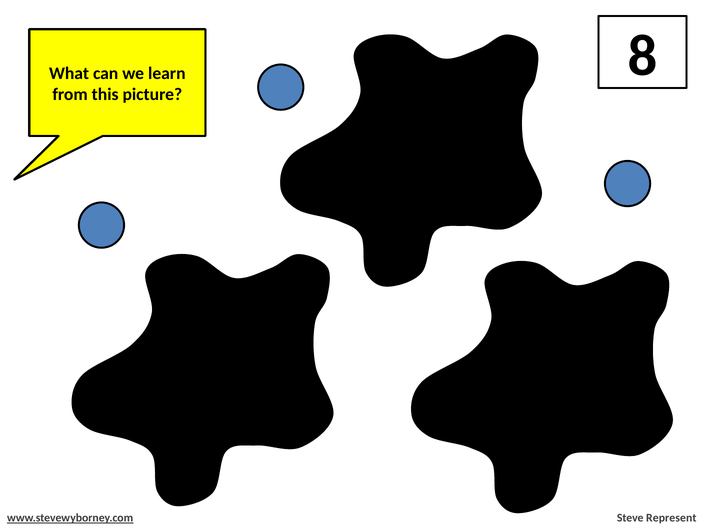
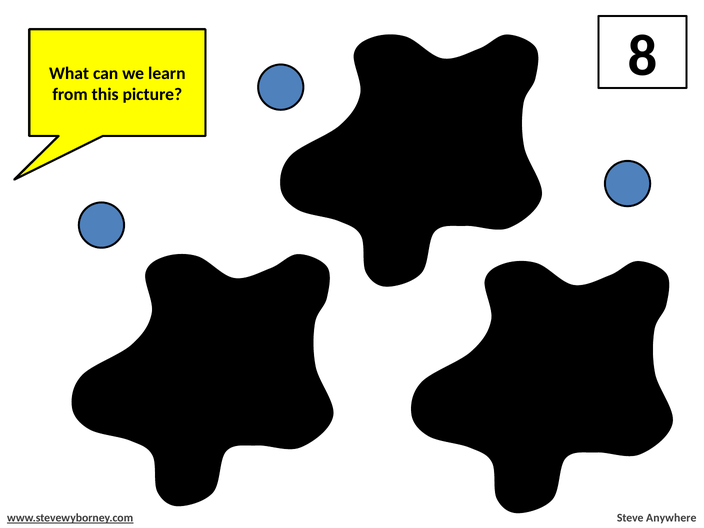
Represent: Represent -> Anywhere
